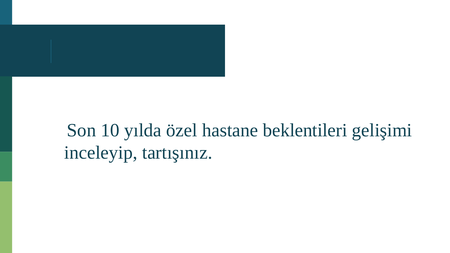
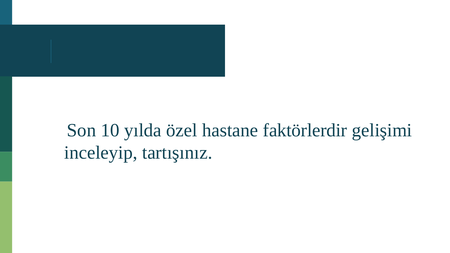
beklentileri: beklentileri -> faktörlerdir
